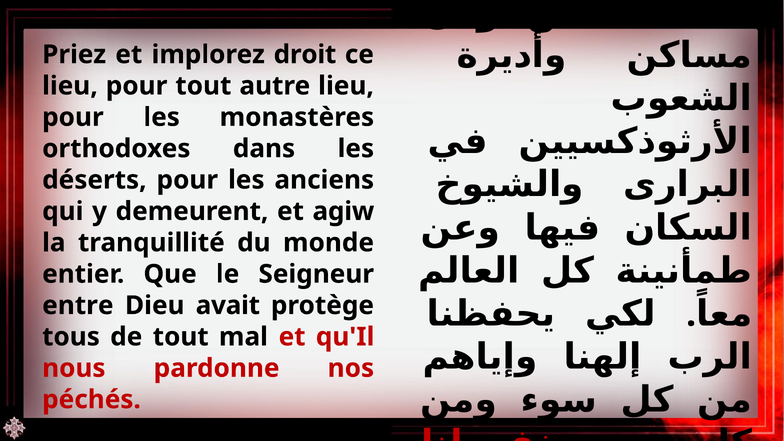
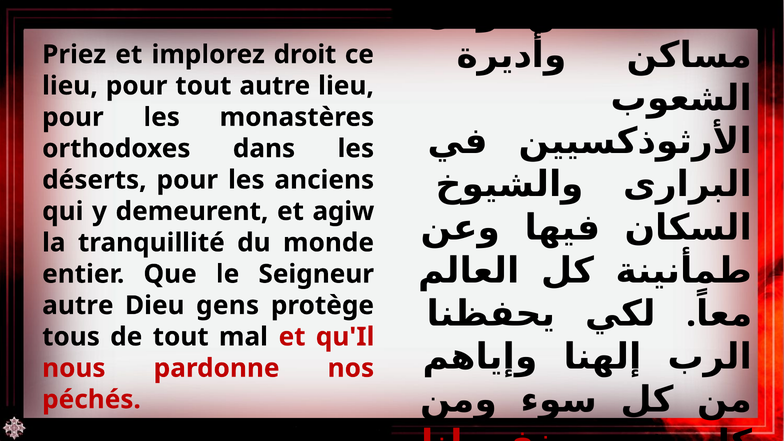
entre at (78, 305): entre -> autre
avait: avait -> gens
